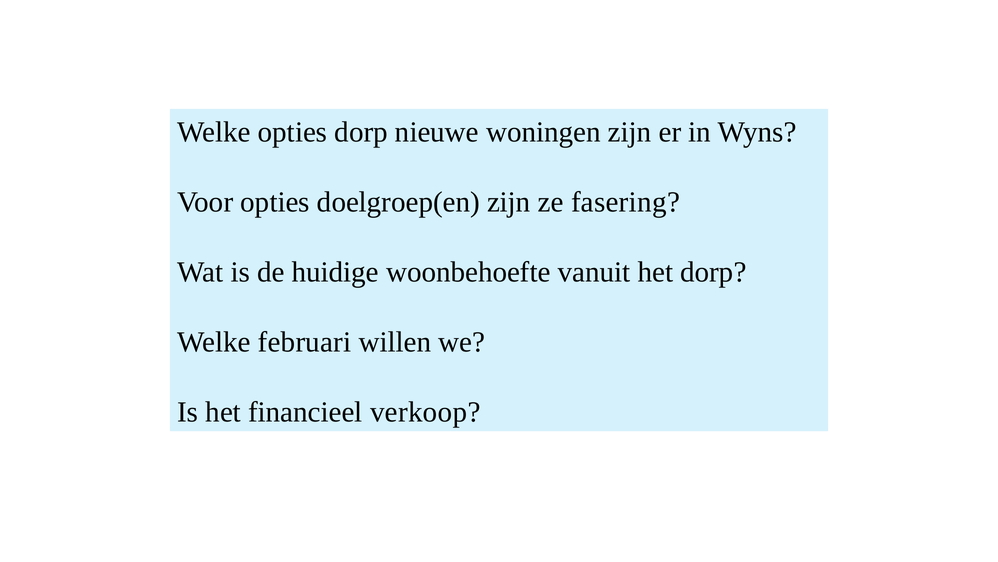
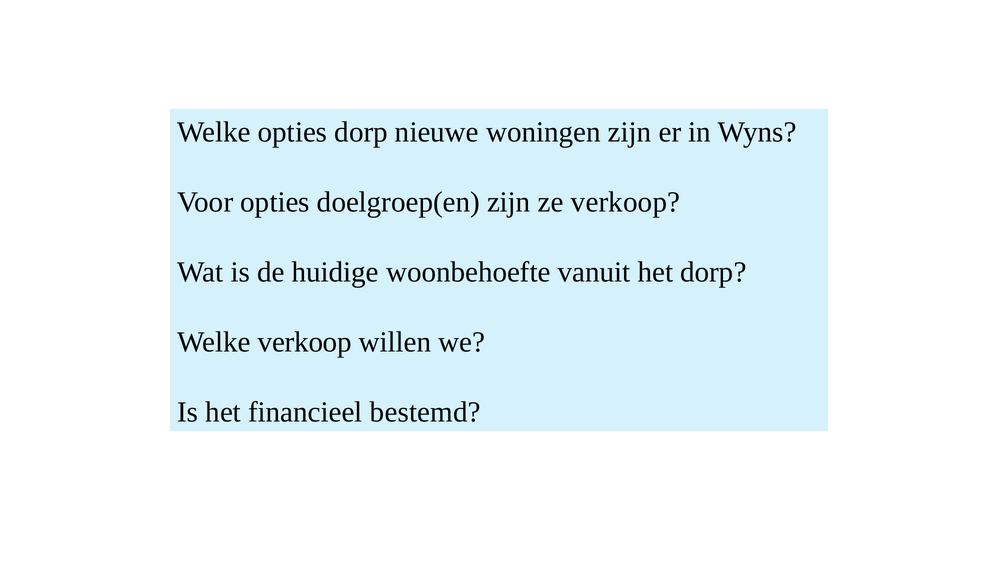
ze fasering: fasering -> verkoop
Welke februari: februari -> verkoop
verkoop: verkoop -> bestemd
